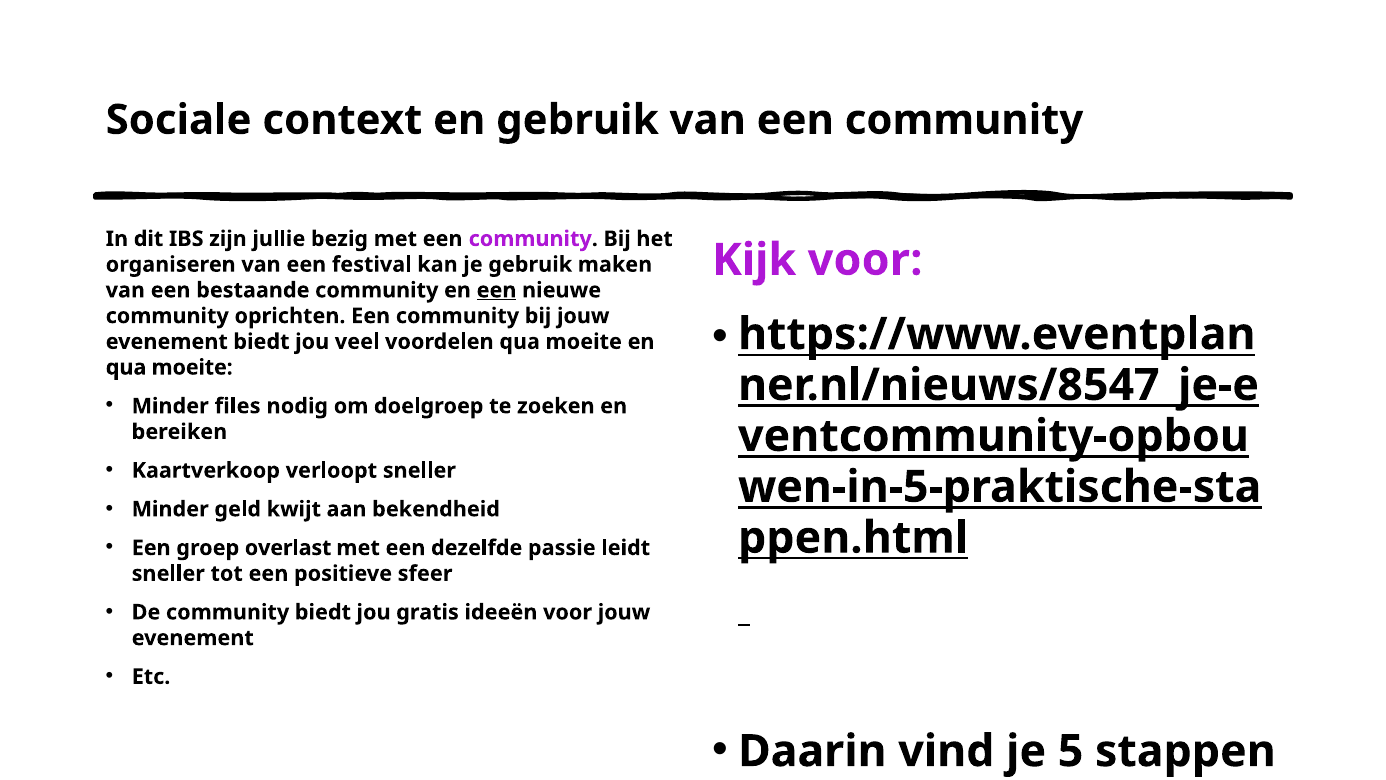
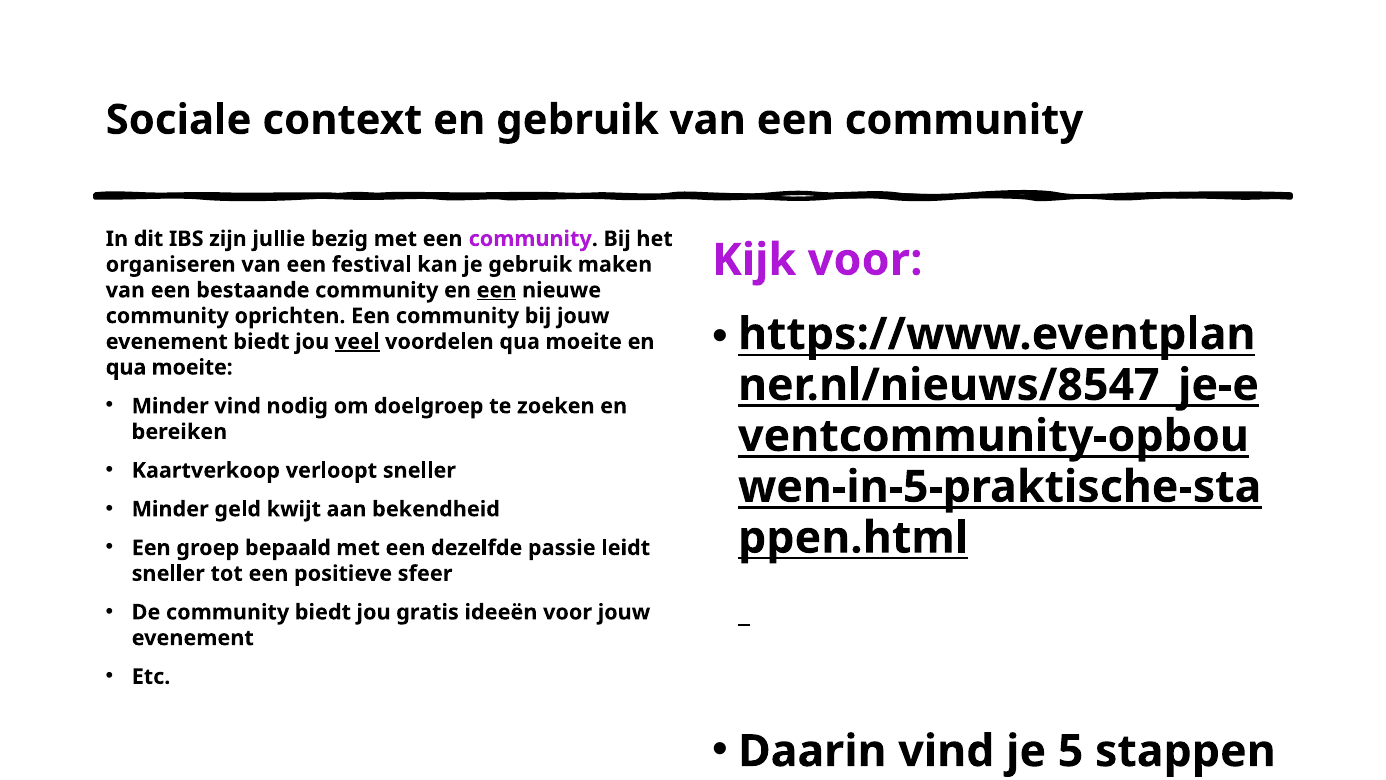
veel underline: none -> present
Minder files: files -> vind
overlast: overlast -> bepaald
